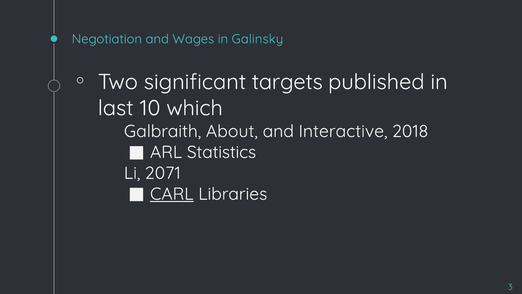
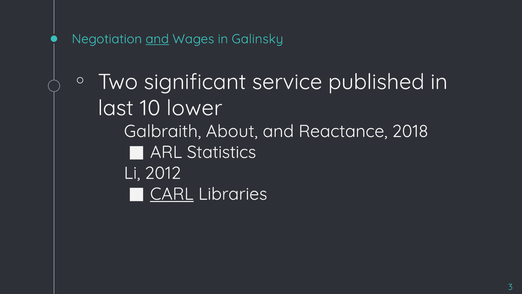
and at (157, 39) underline: none -> present
targets: targets -> service
which: which -> lower
Interactive: Interactive -> Reactance
2071: 2071 -> 2012
